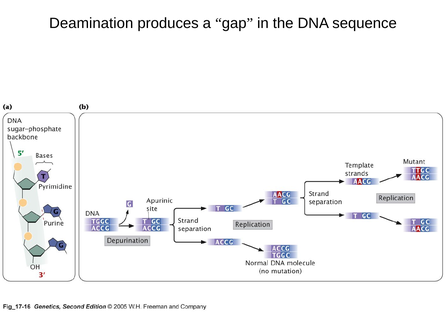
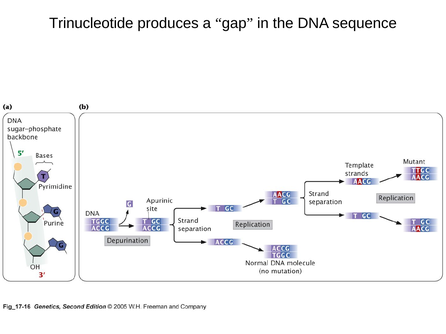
Deamination: Deamination -> Trinucleotide
